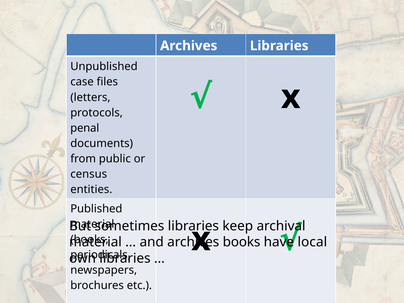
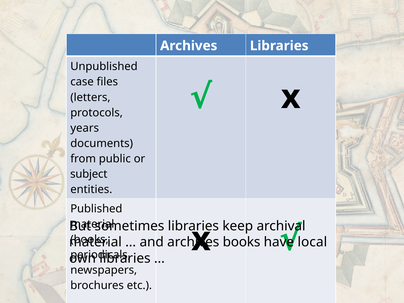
penal: penal -> years
census: census -> subject
